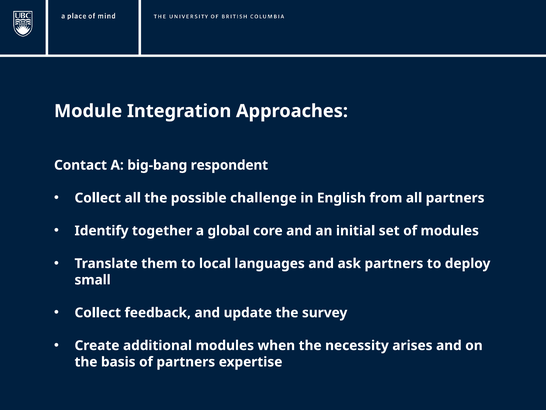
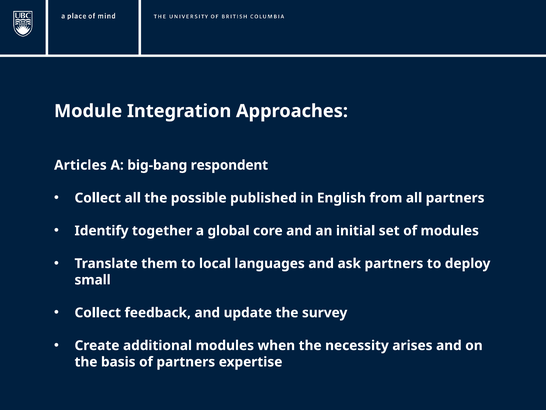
Contact: Contact -> Articles
challenge: challenge -> published
